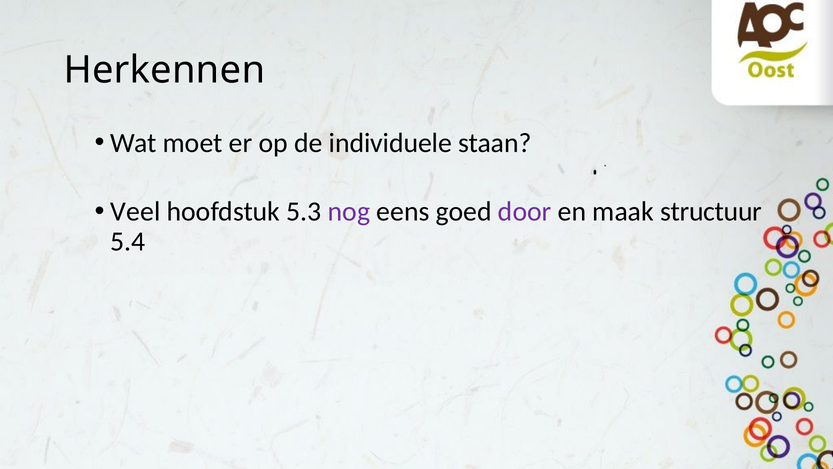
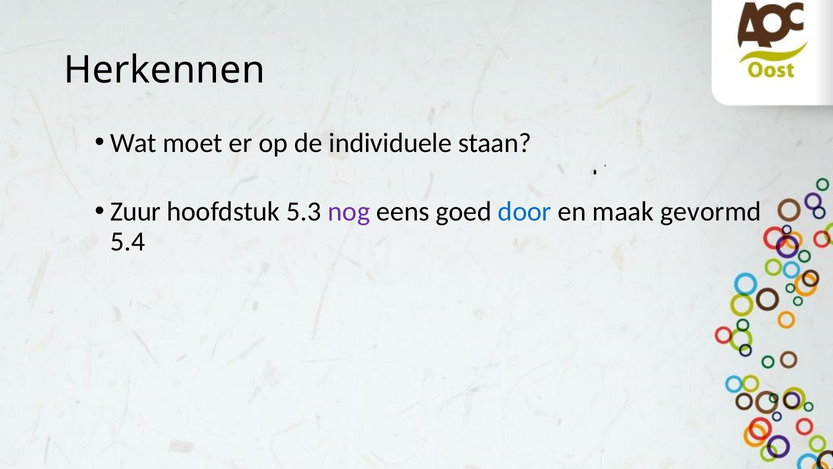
Veel: Veel -> Zuur
door colour: purple -> blue
structuur: structuur -> gevormd
